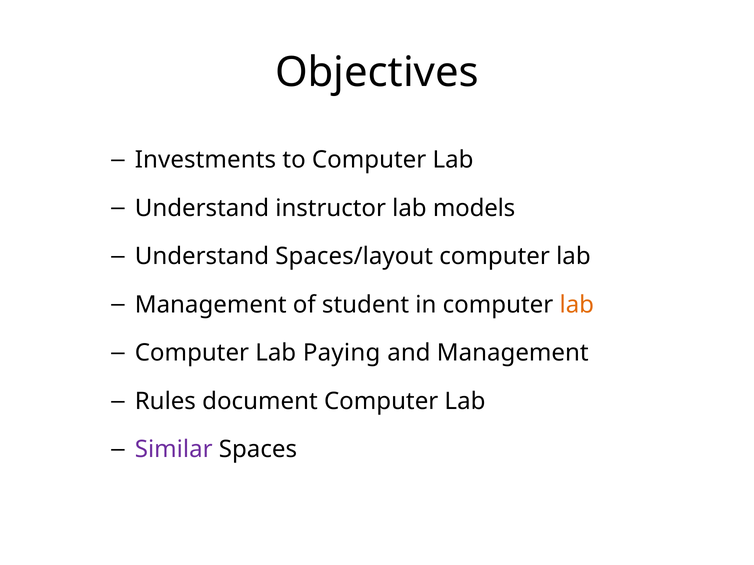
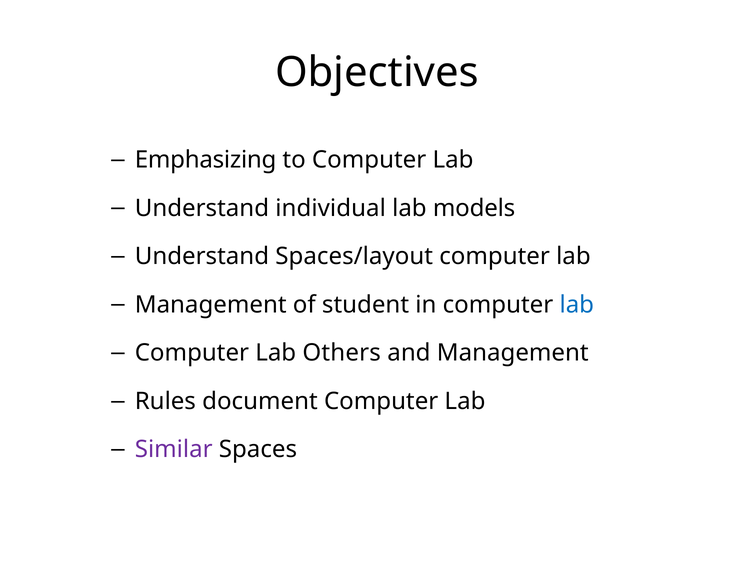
Investments: Investments -> Emphasizing
instructor: instructor -> individual
lab at (577, 305) colour: orange -> blue
Paying: Paying -> Others
